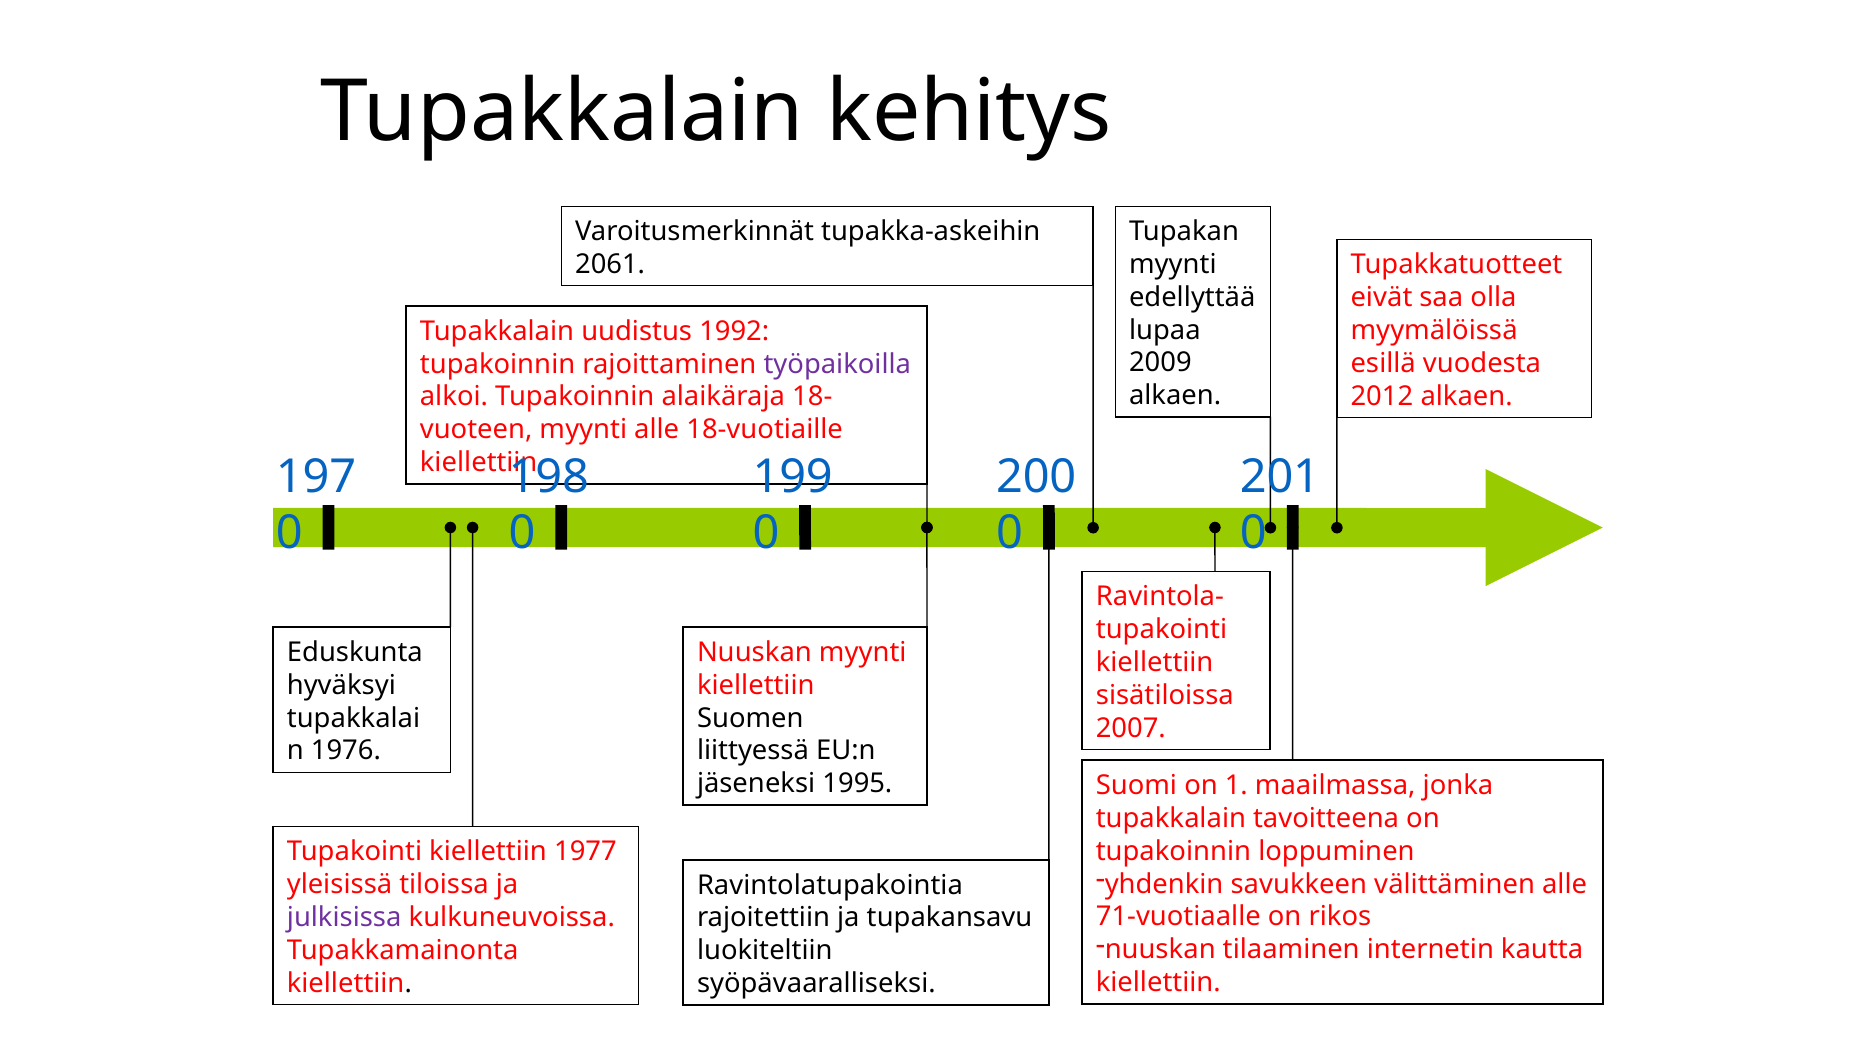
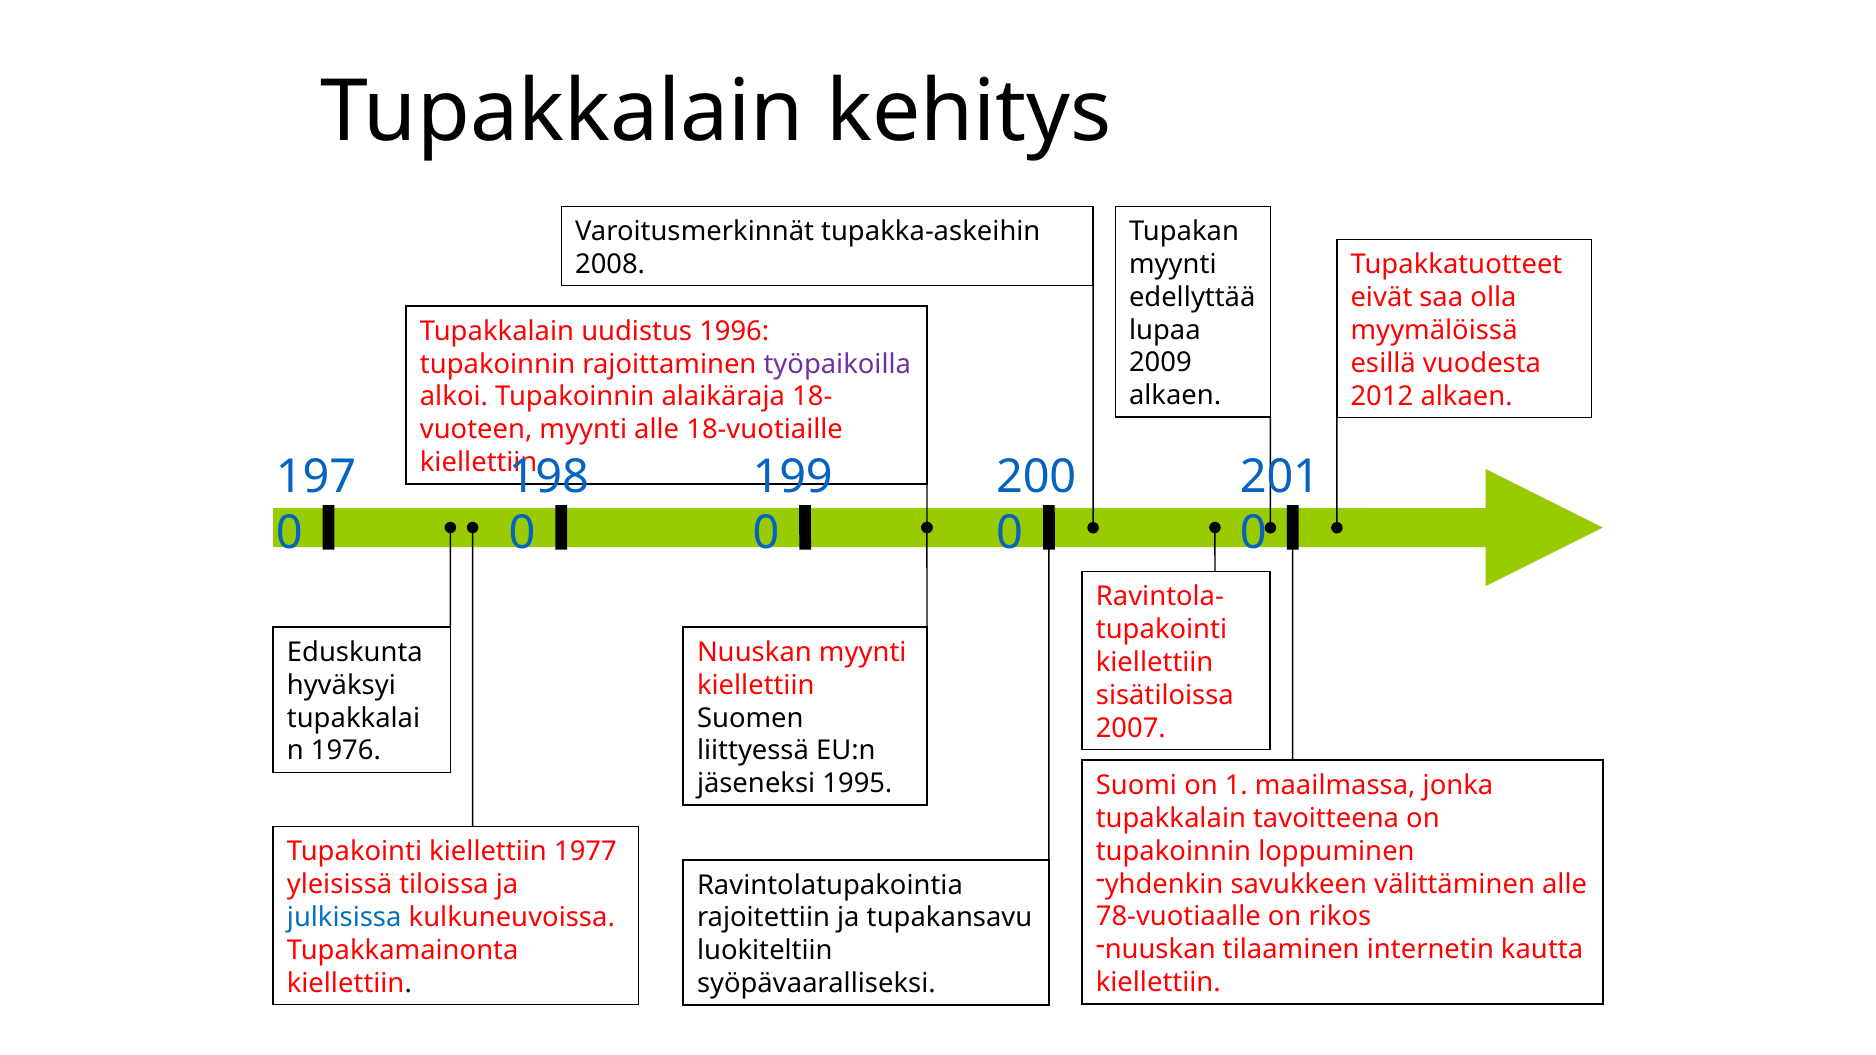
2061: 2061 -> 2008
1992: 1992 -> 1996
71-vuotiaalle: 71-vuotiaalle -> 78-vuotiaalle
julkisissa colour: purple -> blue
